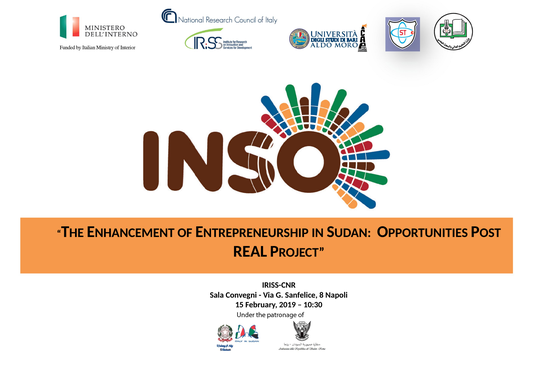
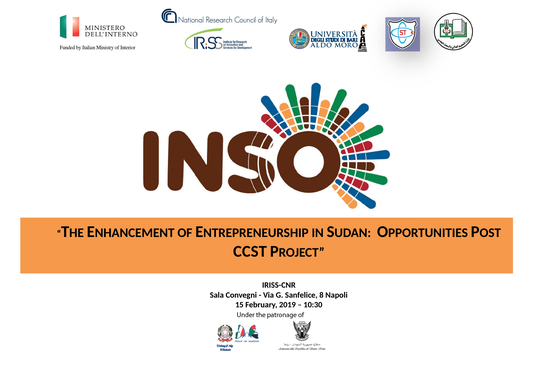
REAL: REAL -> CCST
